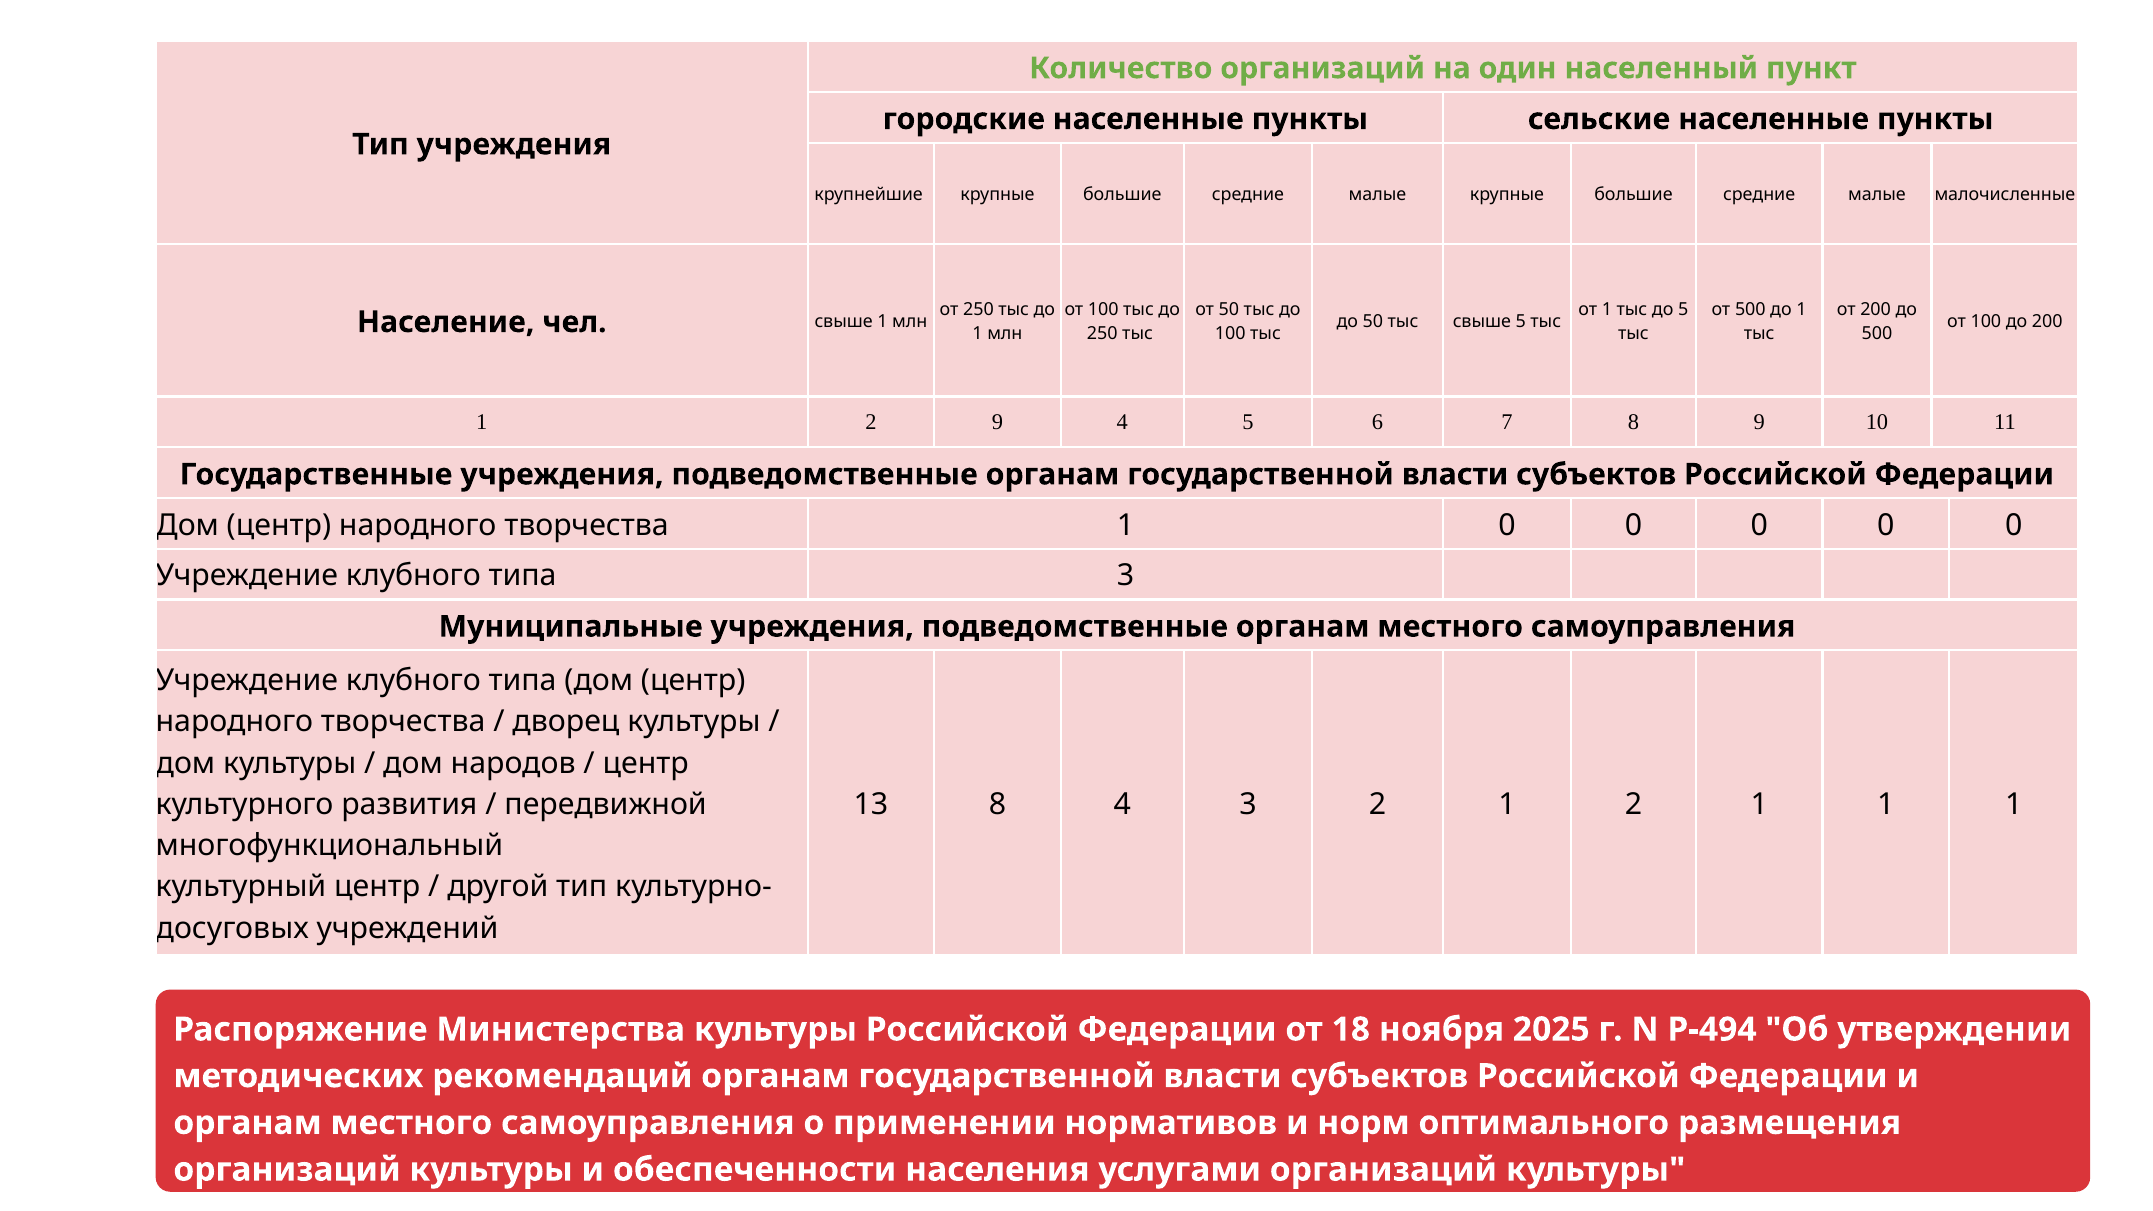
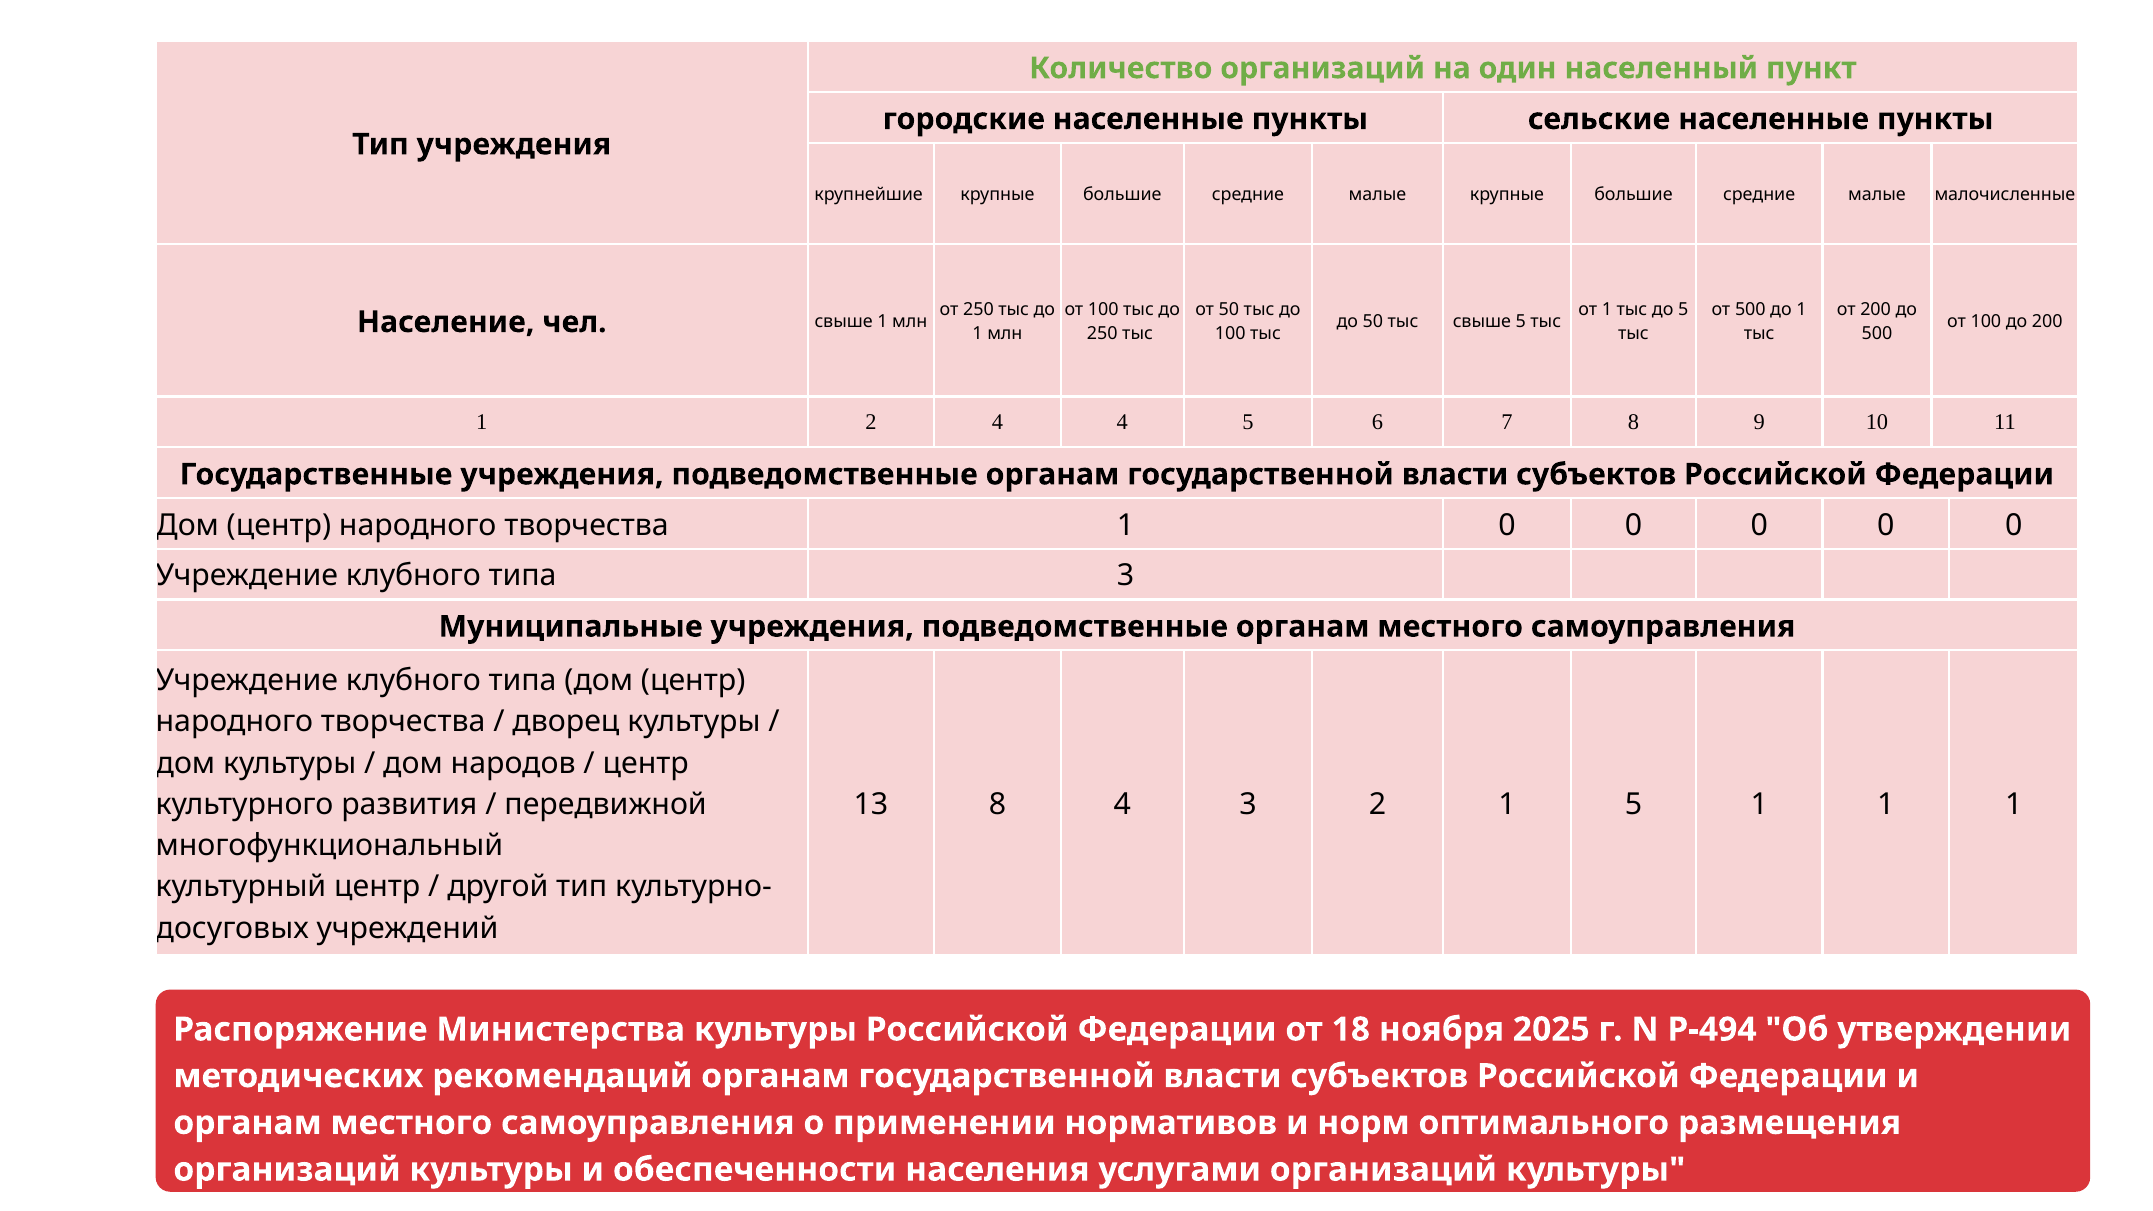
2 9: 9 -> 4
2 1 2: 2 -> 5
